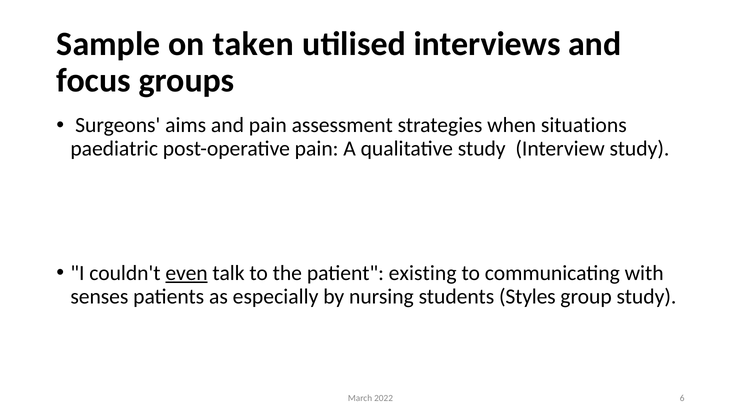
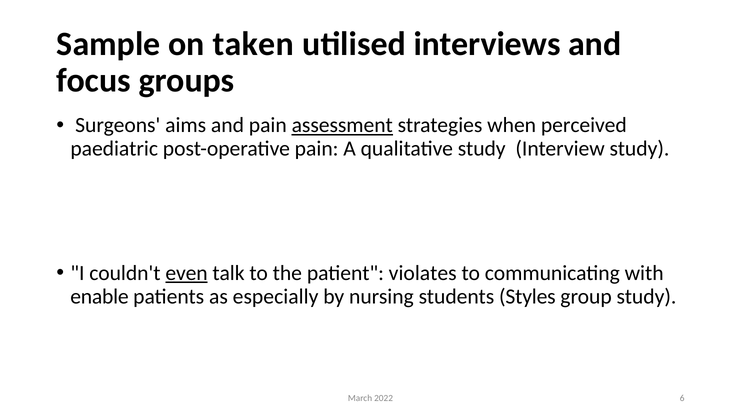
assessment underline: none -> present
situations: situations -> perceived
existing: existing -> violates
senses: senses -> enable
